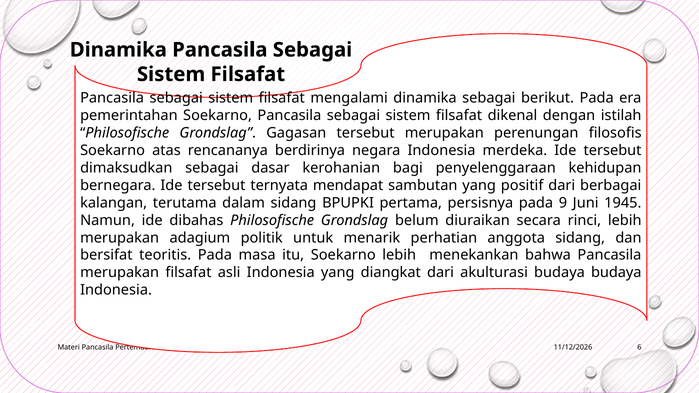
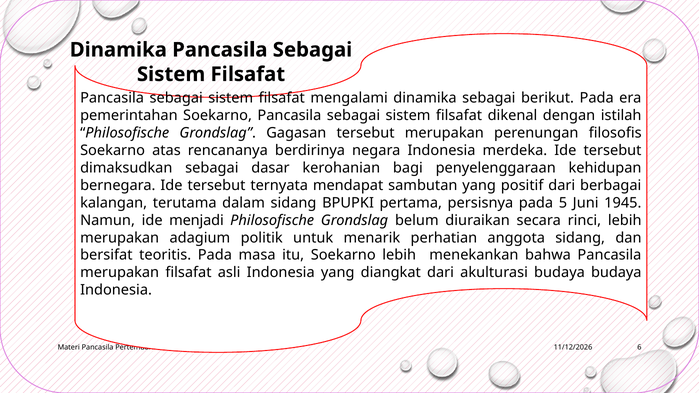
9: 9 -> 5
dibahas: dibahas -> menjadi
